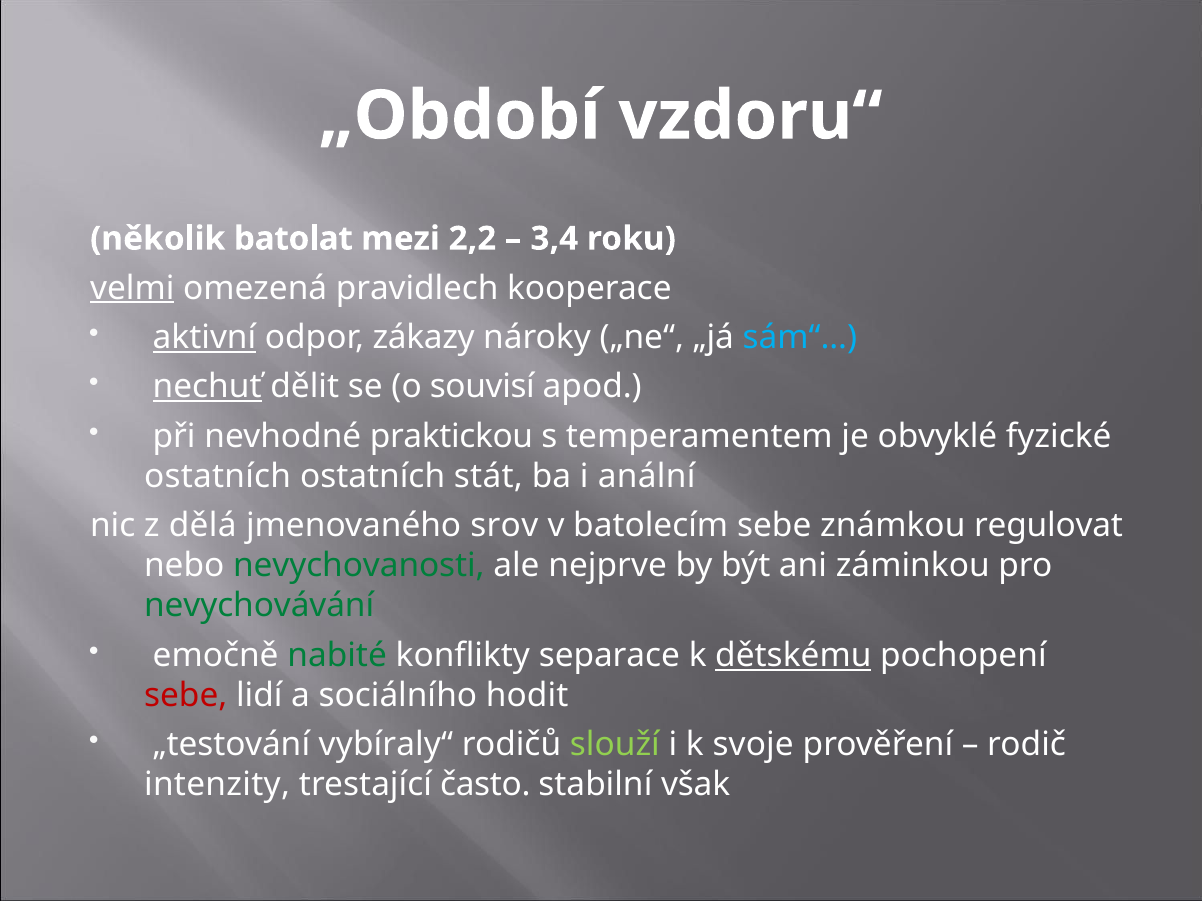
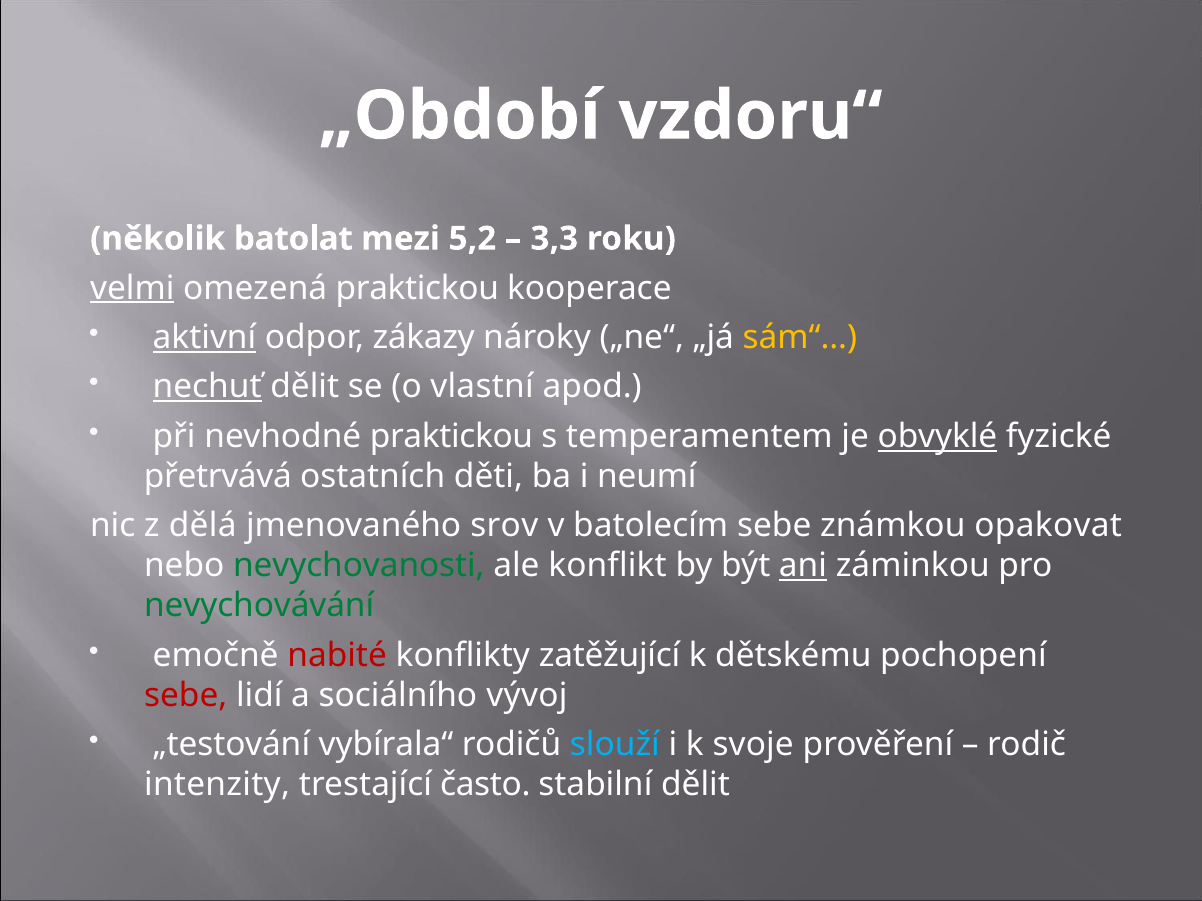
2,2: 2,2 -> 5,2
3,4: 3,4 -> 3,3
omezená pravidlech: pravidlech -> praktickou
sám“… colour: light blue -> yellow
souvisí: souvisí -> vlastní
obvyklé underline: none -> present
ostatních at (218, 477): ostatních -> přetrvává
stát: stát -> děti
anální: anální -> neumí
regulovat: regulovat -> opakovat
nejprve: nejprve -> konflikt
ani underline: none -> present
nabité colour: green -> red
separace: separace -> zatěžující
dětskému underline: present -> none
hodit: hodit -> vývoj
vybíraly“: vybíraly“ -> vybírala“
slouží colour: light green -> light blue
stabilní však: však -> dělit
